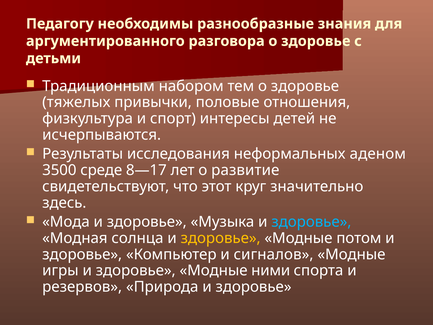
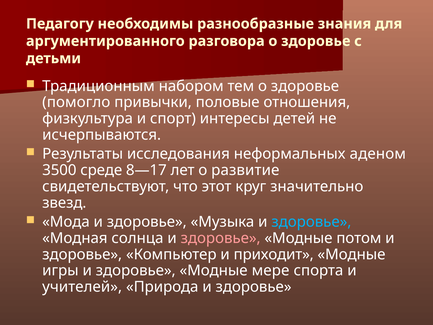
тяжелых: тяжелых -> помогло
здесь: здесь -> звезд
здоровье at (221, 238) colour: yellow -> pink
сигналов: сигналов -> приходит
ними: ними -> мере
резервов: резервов -> учителей
